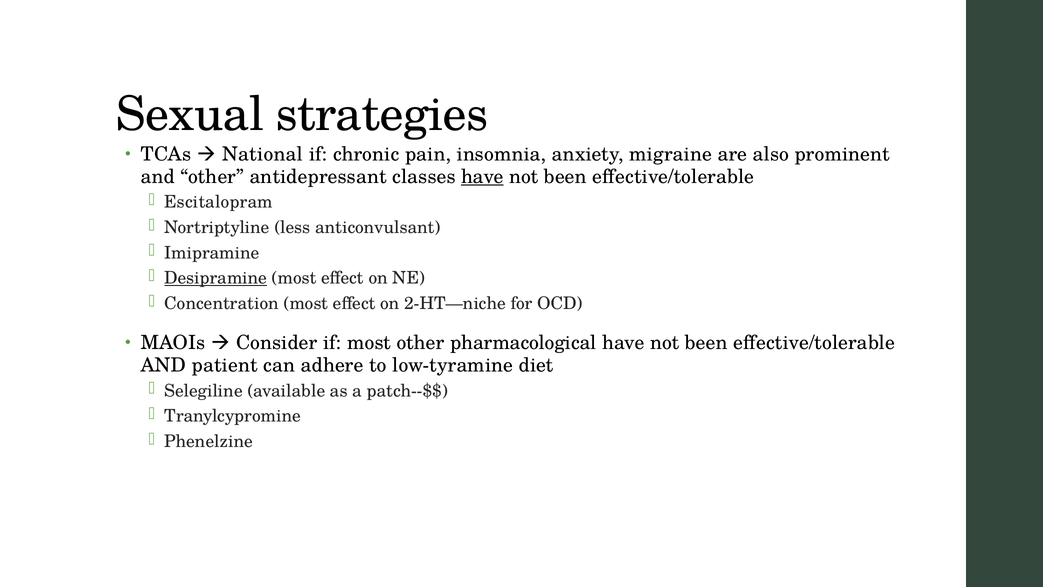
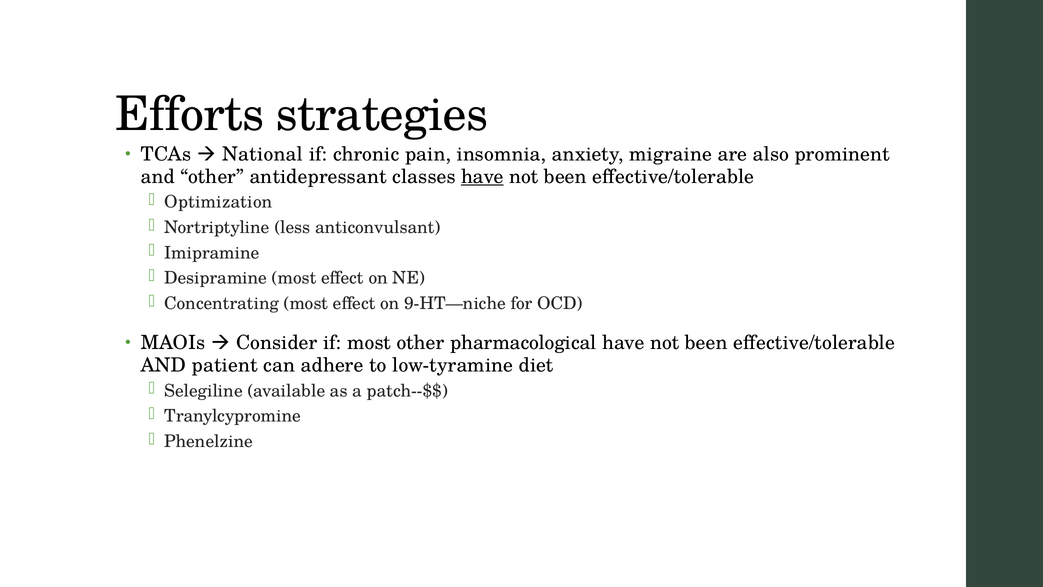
Sexual: Sexual -> Efforts
Escitalopram: Escitalopram -> Optimization
Desipramine underline: present -> none
Concentration: Concentration -> Concentrating
2-HT—niche: 2-HT—niche -> 9-HT—niche
